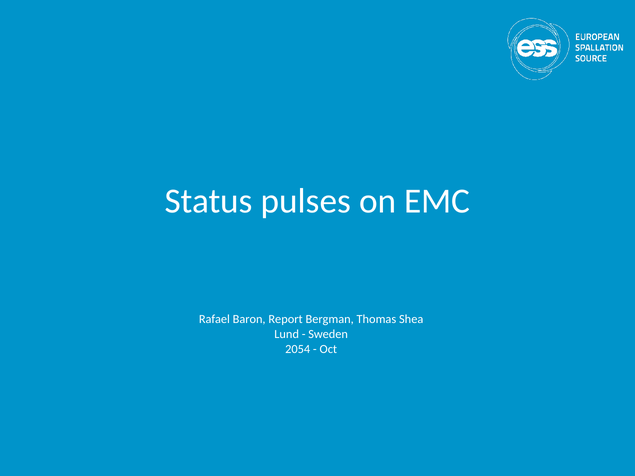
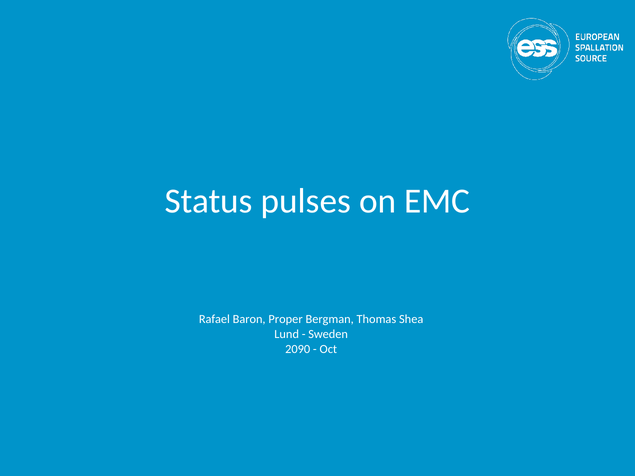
Report: Report -> Proper
2054: 2054 -> 2090
